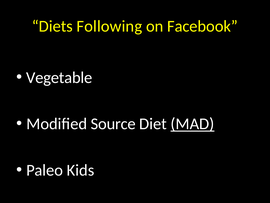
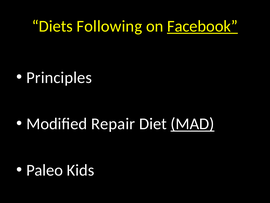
Facebook underline: none -> present
Vegetable: Vegetable -> Principles
Source: Source -> Repair
